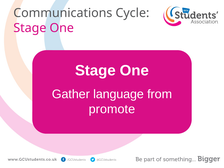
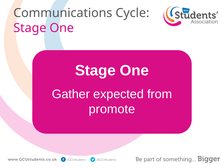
language: language -> expected
